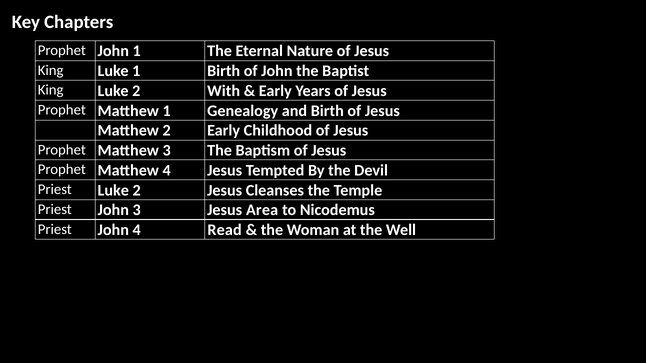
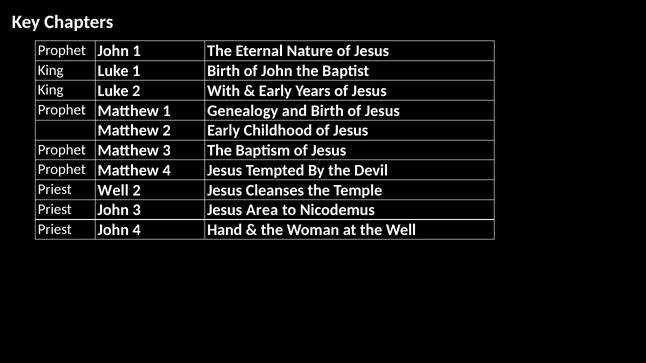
Priest Luke: Luke -> Well
Read: Read -> Hand
